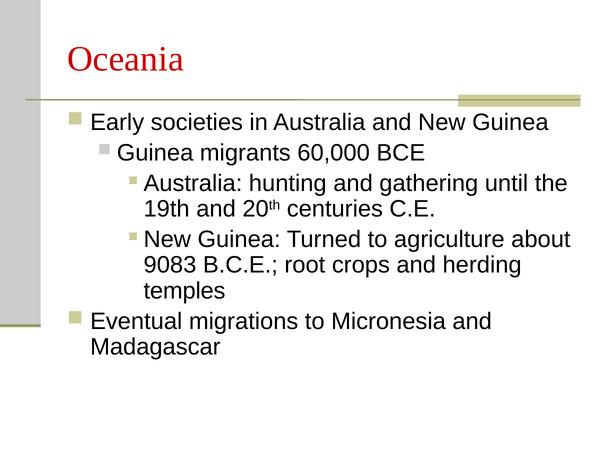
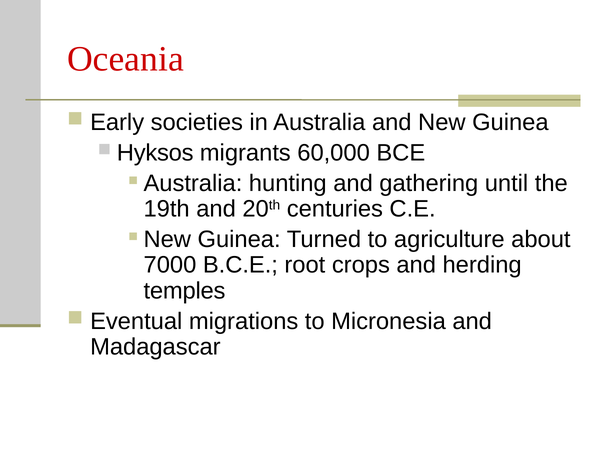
Guinea at (155, 153): Guinea -> Hyksos
9083: 9083 -> 7000
